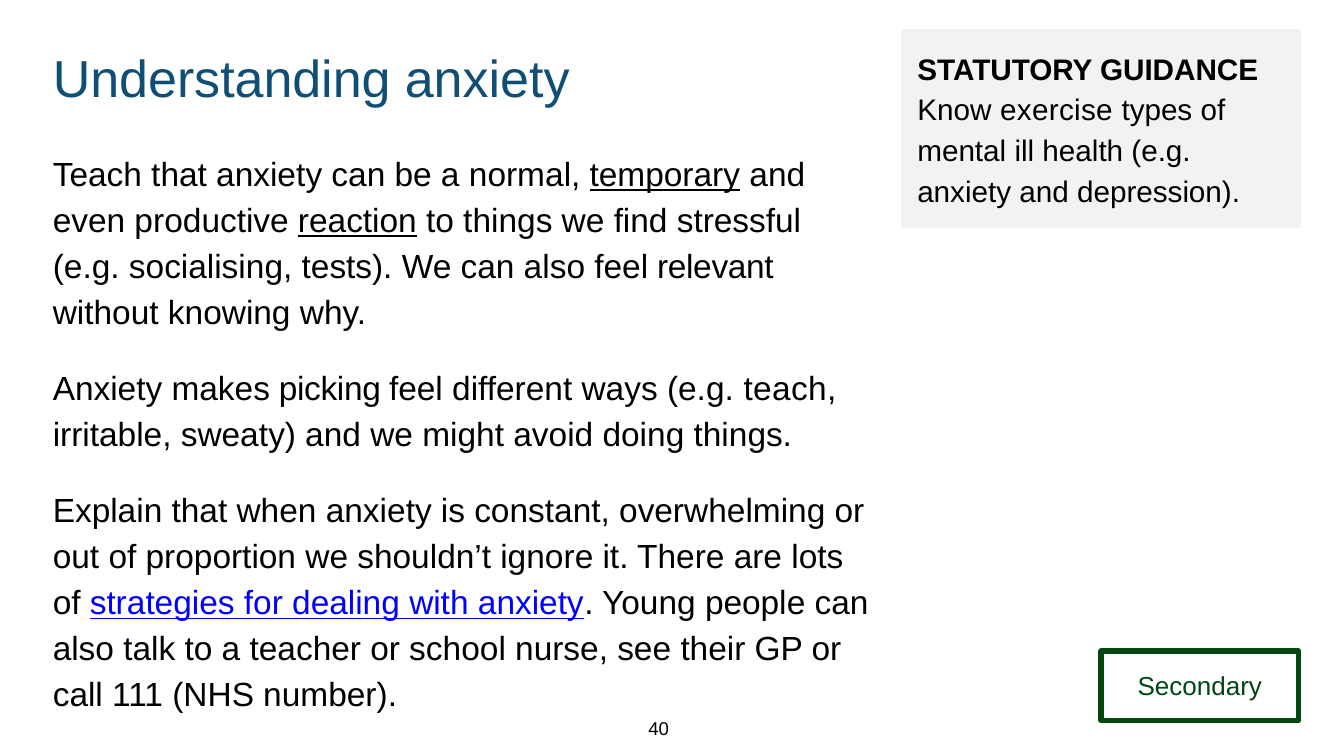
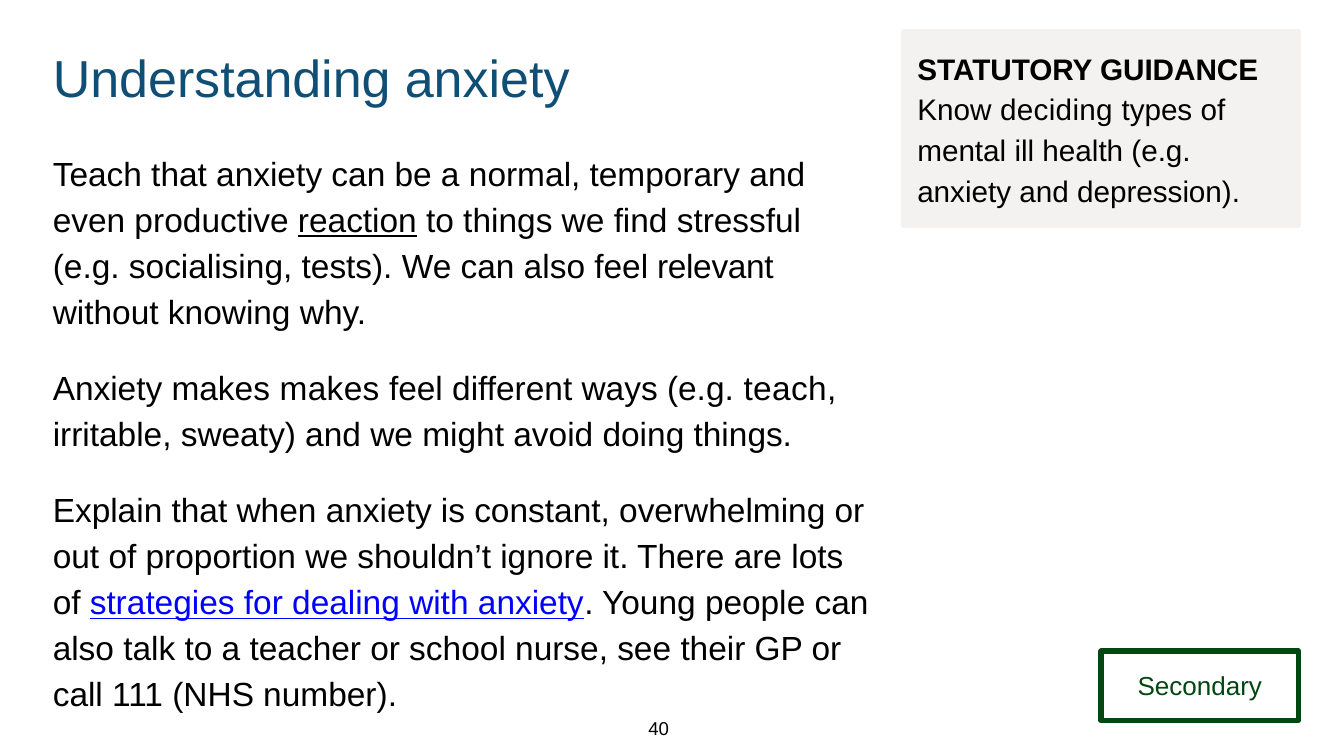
exercise: exercise -> deciding
temporary underline: present -> none
makes picking: picking -> makes
